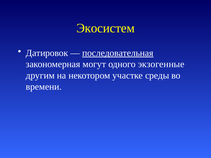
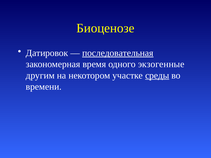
Экосистем: Экосистем -> Биоценозе
могут: могут -> время
среды underline: none -> present
